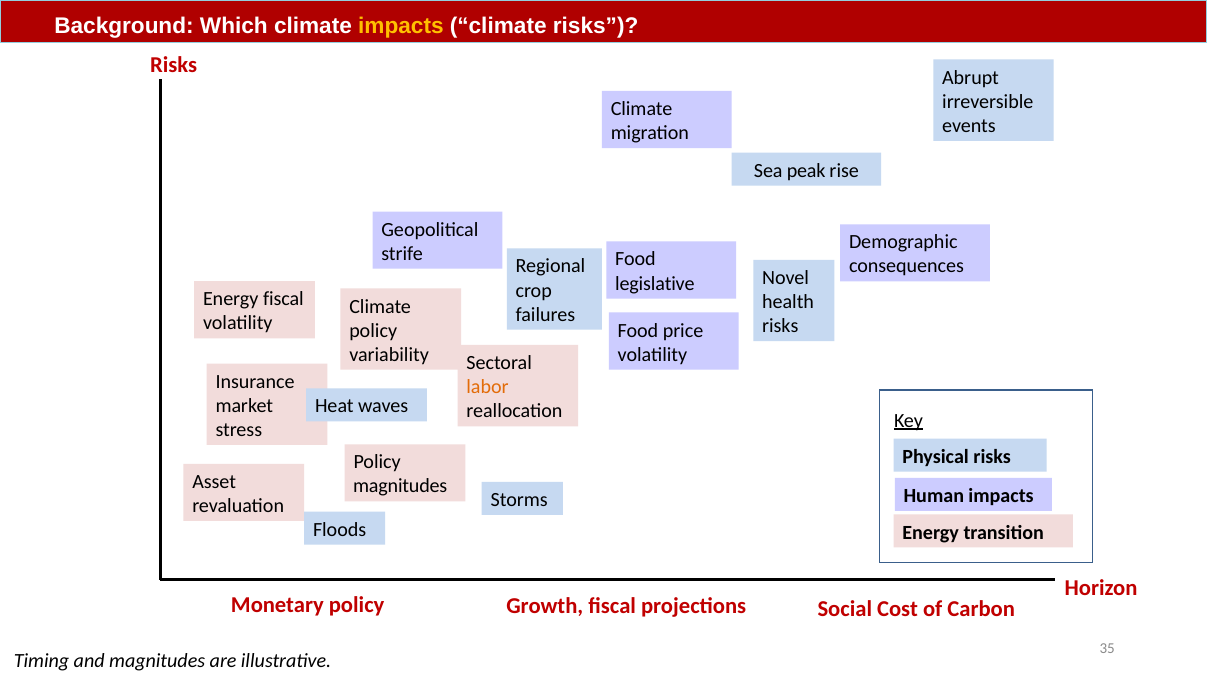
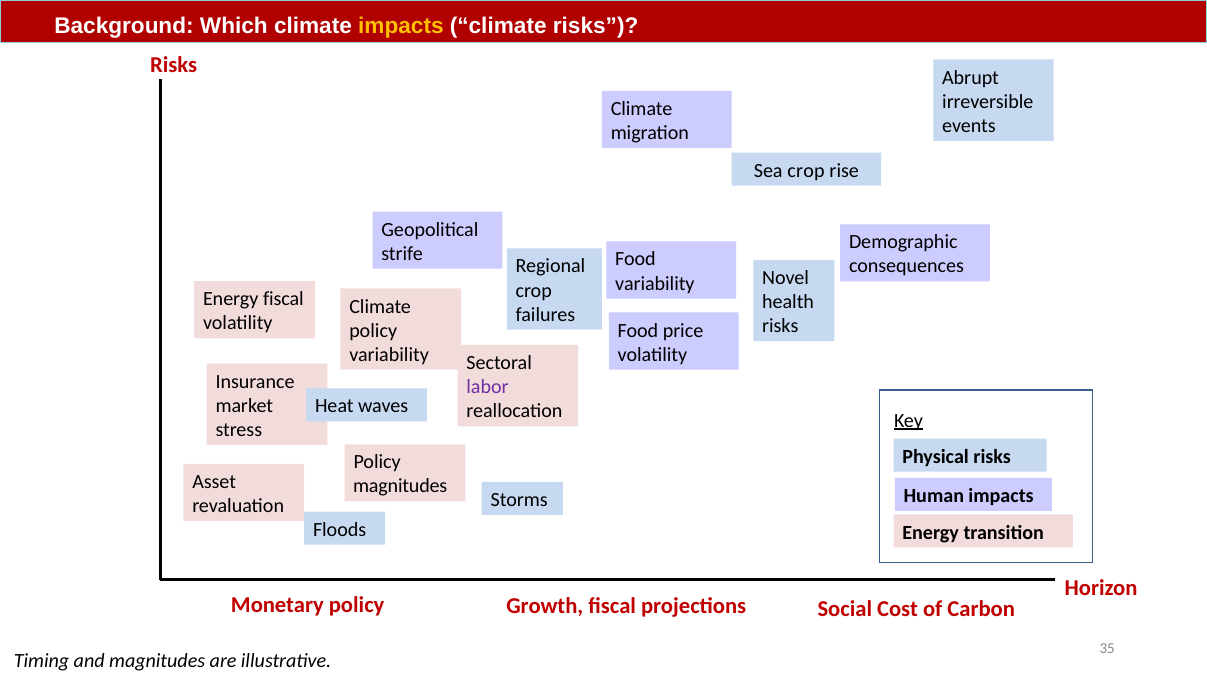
Sea peak: peak -> crop
legislative at (655, 283): legislative -> variability
labor colour: orange -> purple
